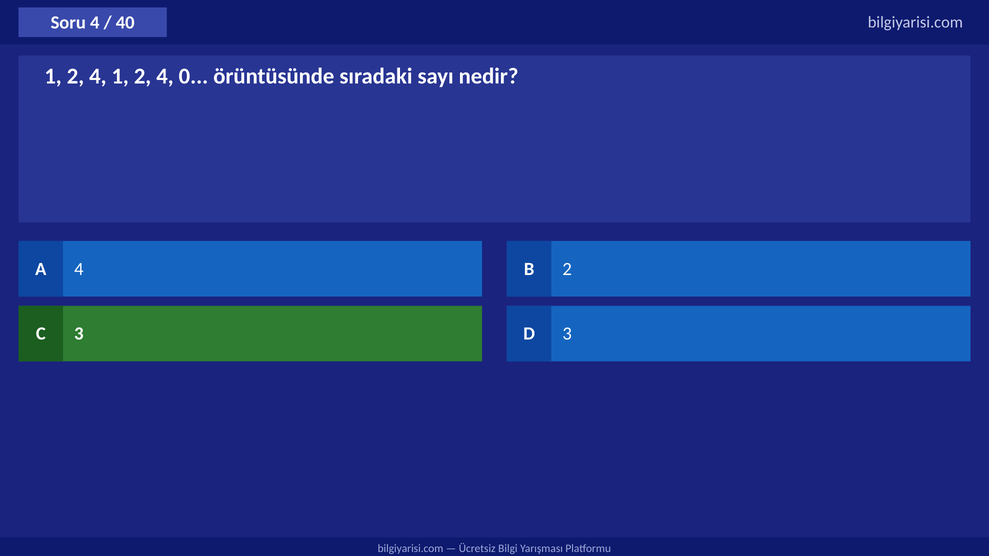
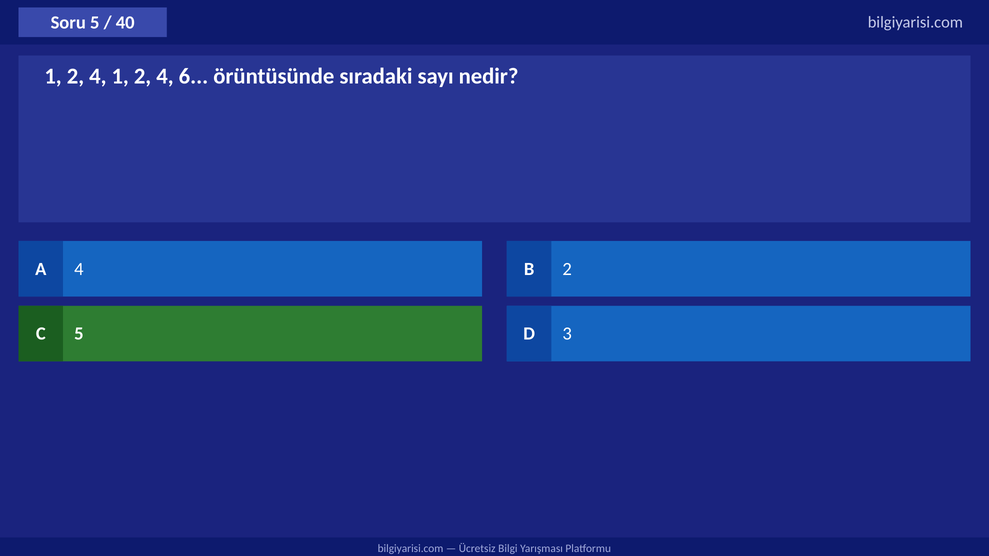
Soru 4: 4 -> 5
0: 0 -> 6
C 3: 3 -> 5
